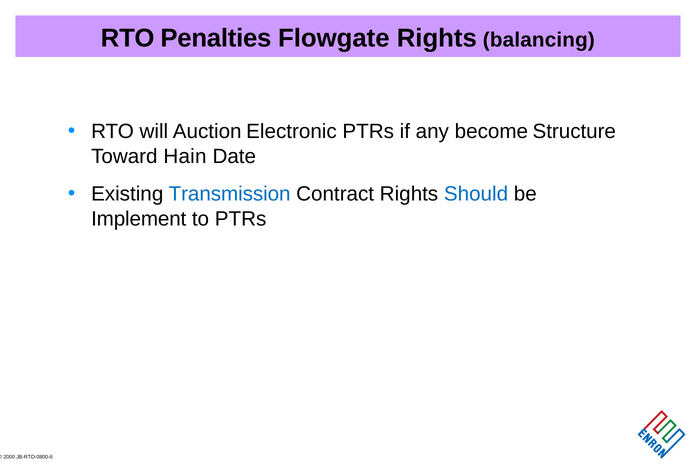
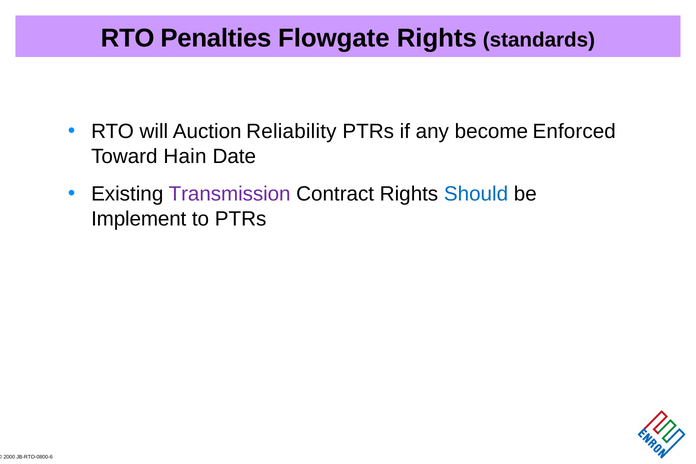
balancing: balancing -> standards
Electronic: Electronic -> Reliability
Structure: Structure -> Enforced
Transmission colour: blue -> purple
